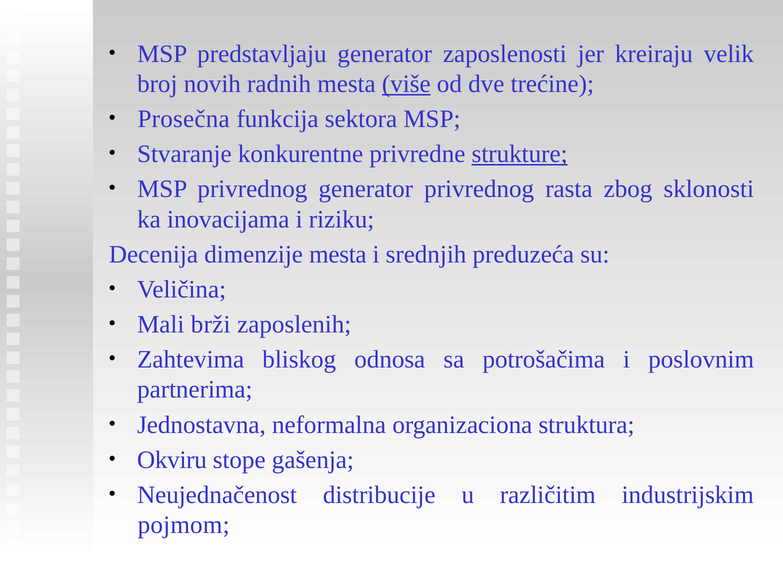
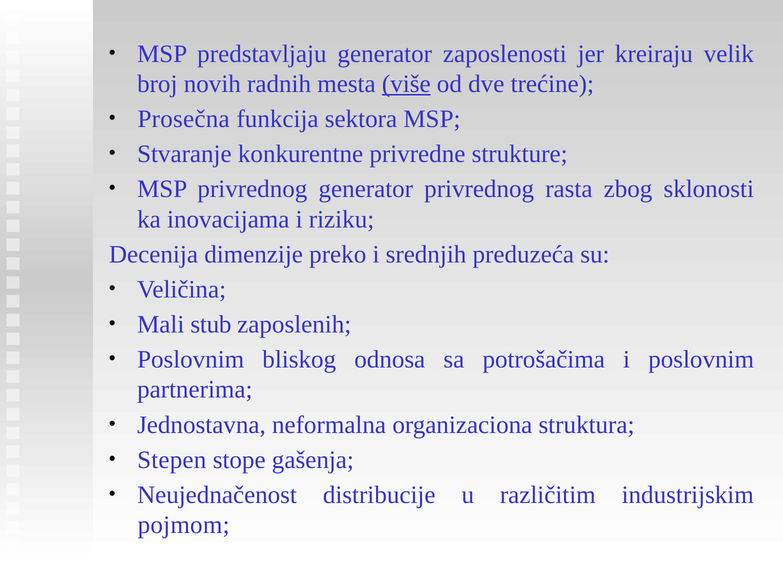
strukture underline: present -> none
dimenzije mesta: mesta -> preko
brži: brži -> stub
Zahtevima at (191, 359): Zahtevima -> Poslovnim
Okviru: Okviru -> Stepen
